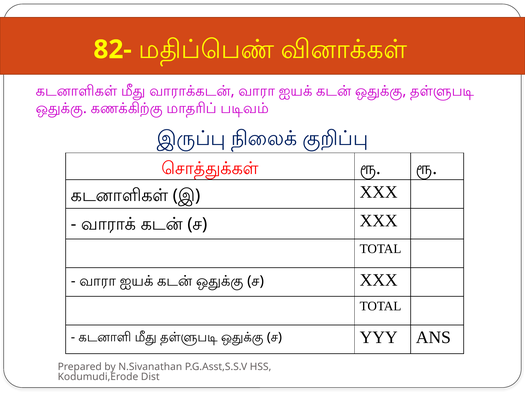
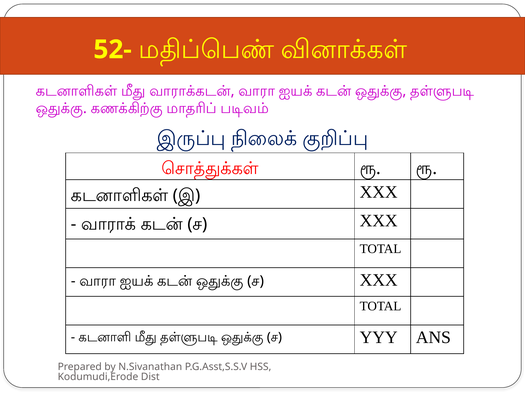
82-: 82- -> 52-
